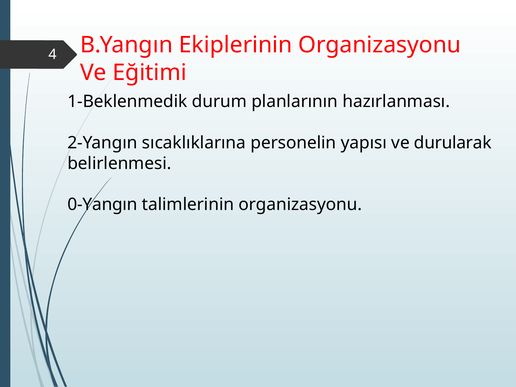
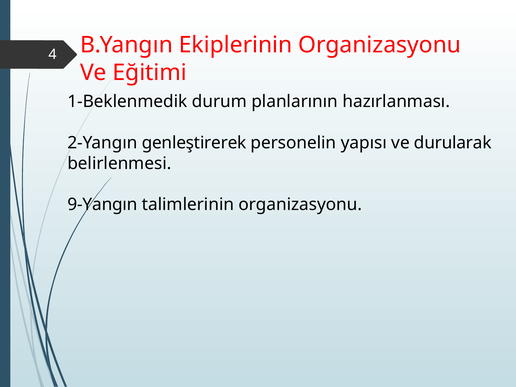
sıcaklıklarına: sıcaklıklarına -> genleştirerek
0-Yangın: 0-Yangın -> 9-Yangın
